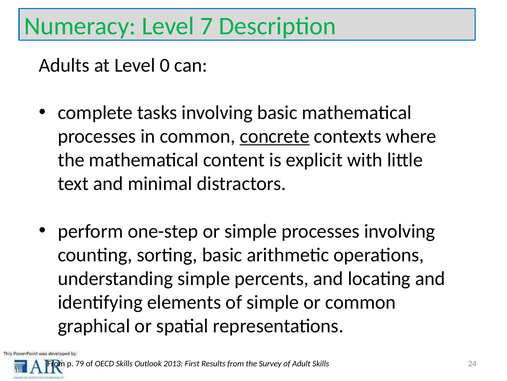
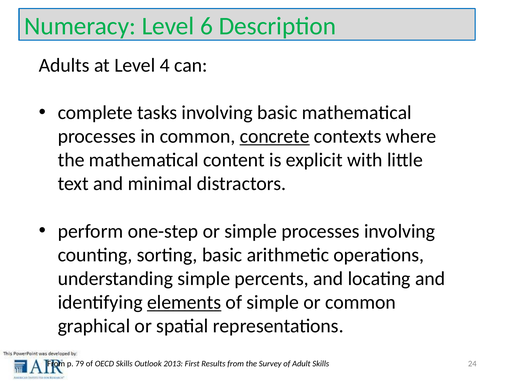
7: 7 -> 6
0: 0 -> 4
elements underline: none -> present
